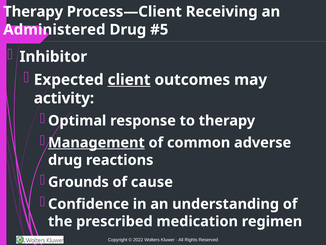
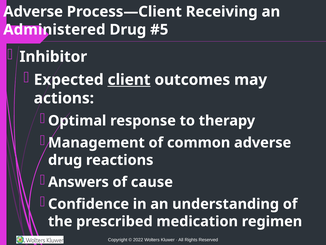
Therapy at (33, 12): Therapy -> Adverse
activity: activity -> actions
Management underline: present -> none
Grounds: Grounds -> Answers
